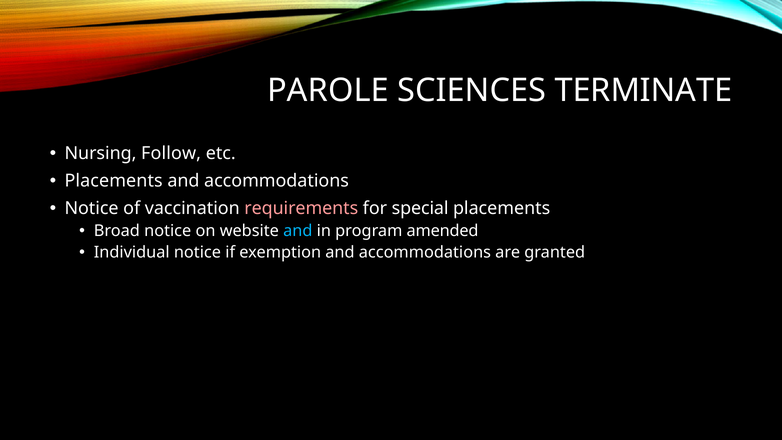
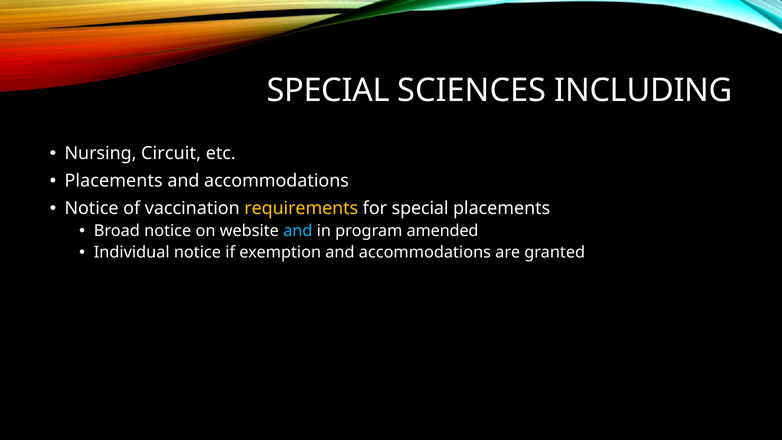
PAROLE at (328, 90): PAROLE -> SPECIAL
TERMINATE: TERMINATE -> INCLUDING
Follow: Follow -> Circuit
requirements colour: pink -> yellow
